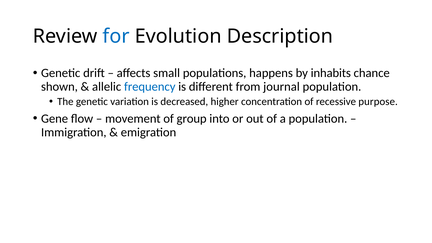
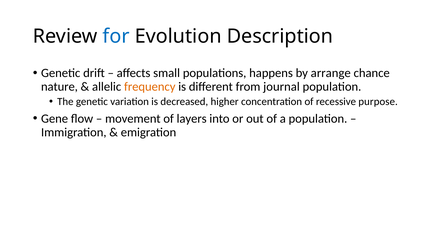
inhabits: inhabits -> arrange
shown: shown -> nature
frequency colour: blue -> orange
group: group -> layers
